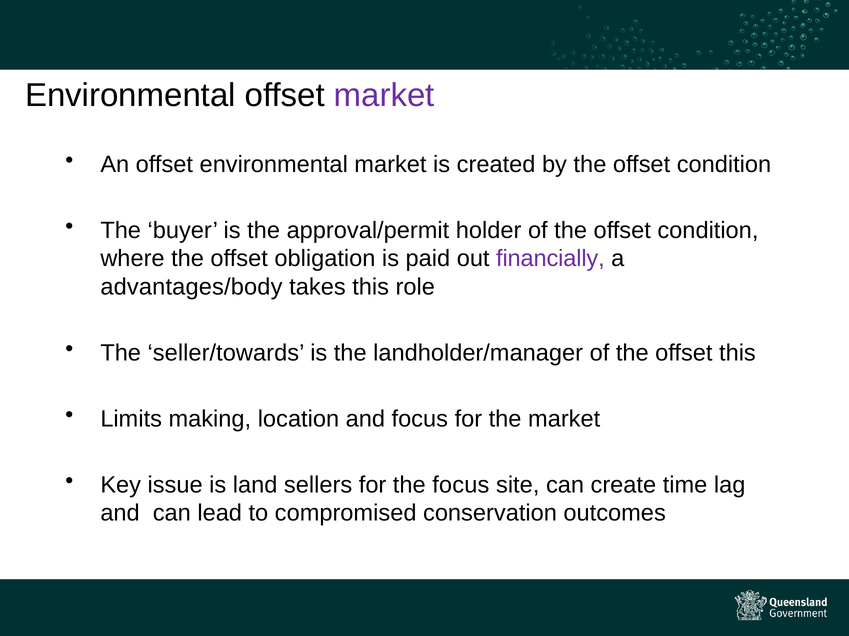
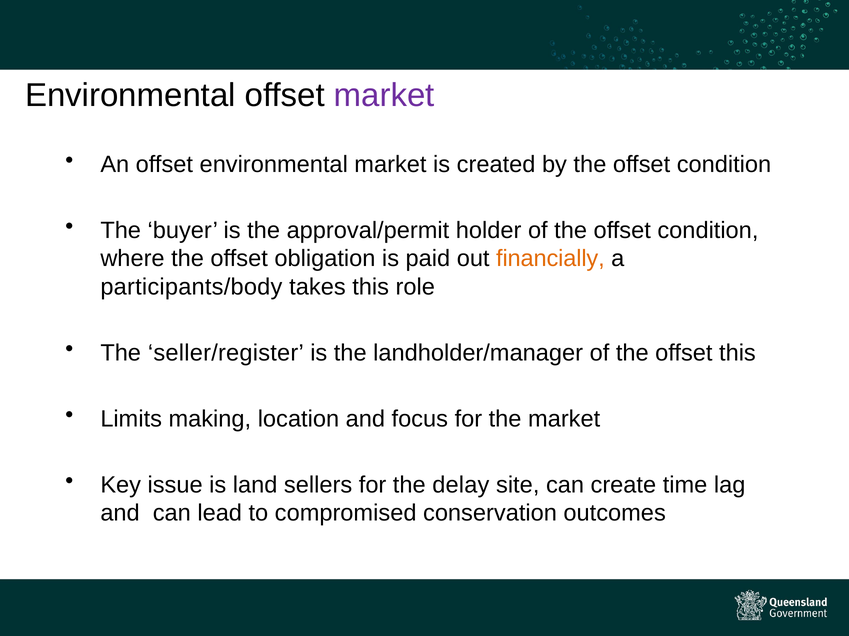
financially colour: purple -> orange
advantages/body: advantages/body -> participants/body
seller/towards: seller/towards -> seller/register
the focus: focus -> delay
